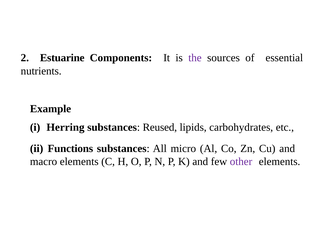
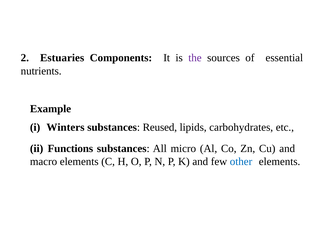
Estuarine: Estuarine -> Estuaries
Herring: Herring -> Winters
other colour: purple -> blue
